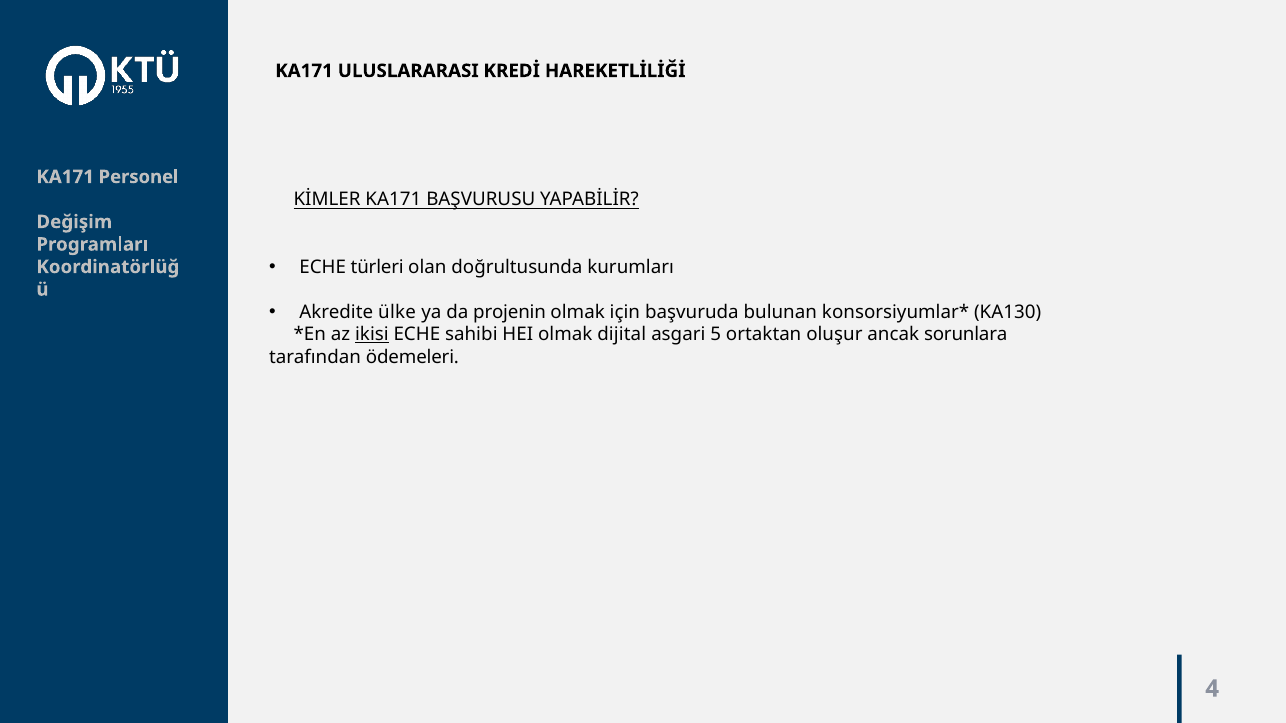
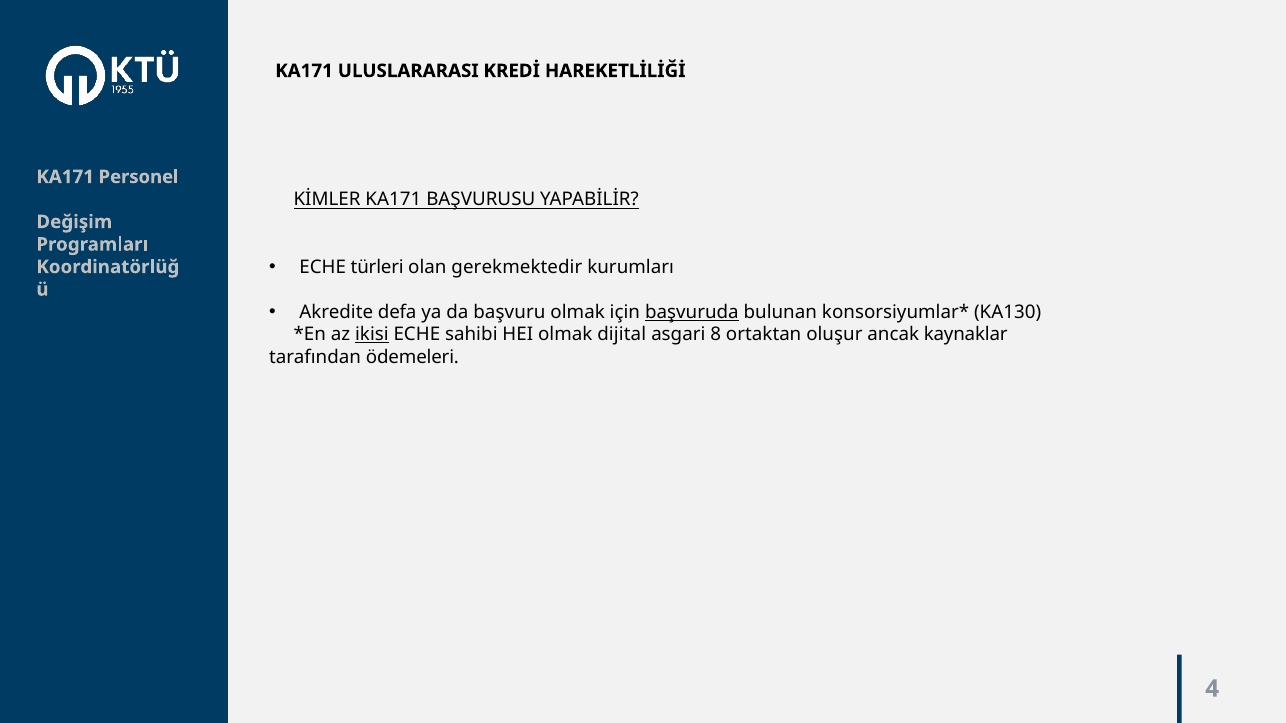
doğrultusunda: doğrultusunda -> gerekmektedir
ülke: ülke -> defa
projenin: projenin -> başvuru
başvuruda underline: none -> present
5: 5 -> 8
sorunlara: sorunlara -> kaynaklar
